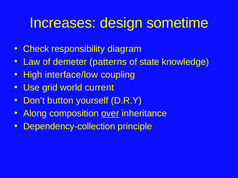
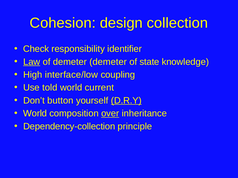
Increases: Increases -> Cohesion
sometime: sometime -> collection
diagram: diagram -> identifier
Law underline: none -> present
demeter patterns: patterns -> demeter
grid: grid -> told
D.R.Y underline: none -> present
Along at (35, 114): Along -> World
